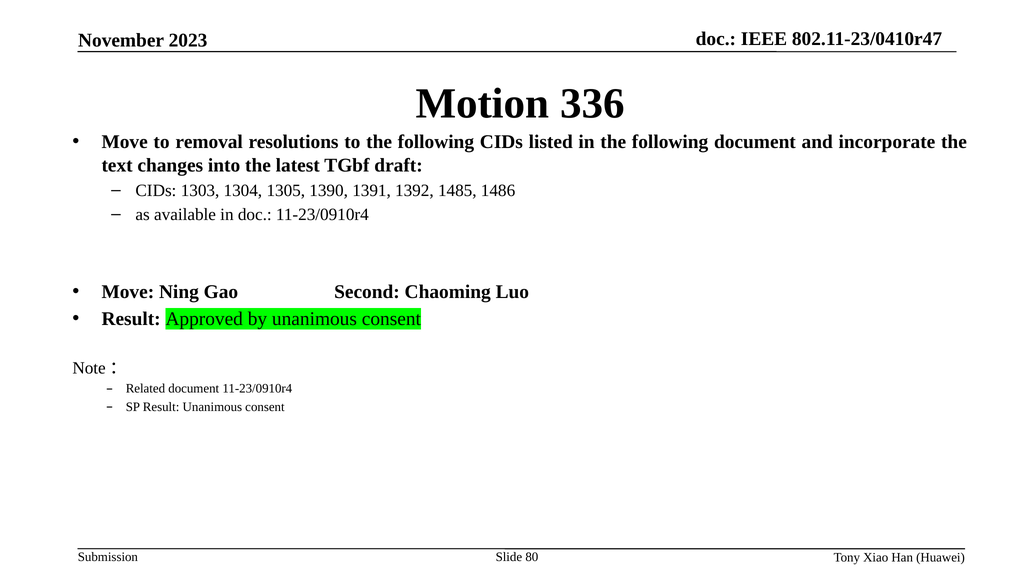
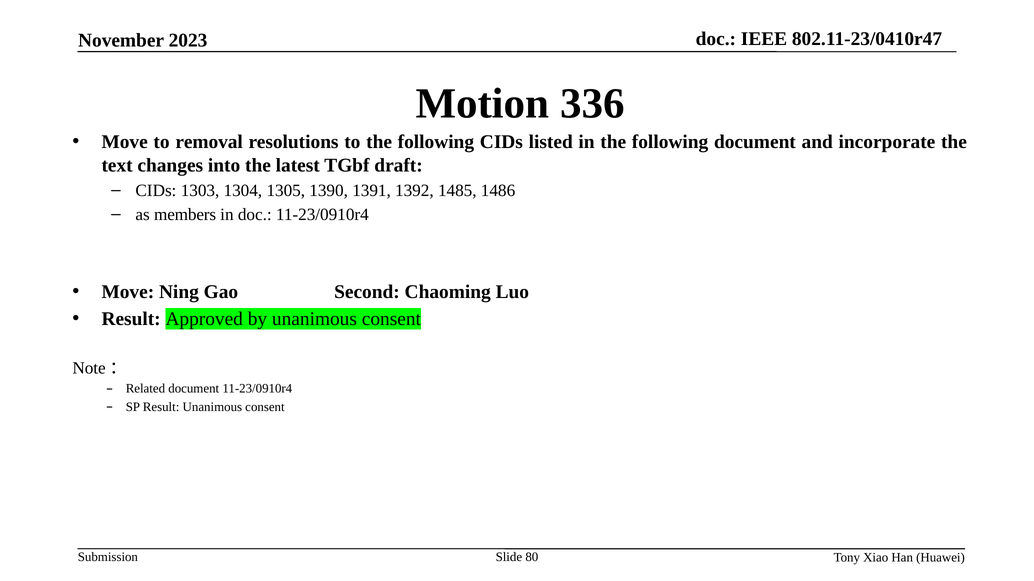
available: available -> members
